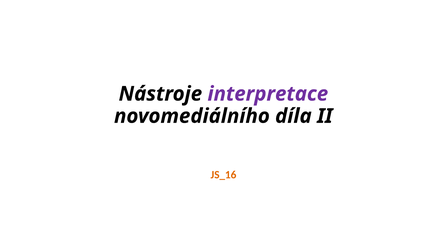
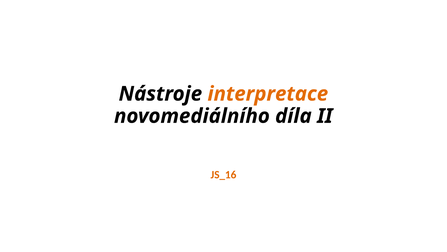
interpretace colour: purple -> orange
